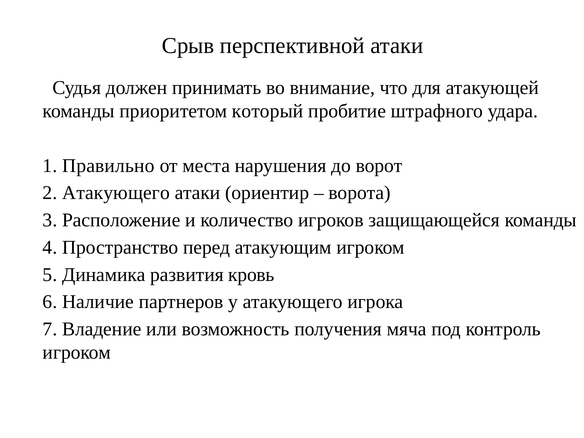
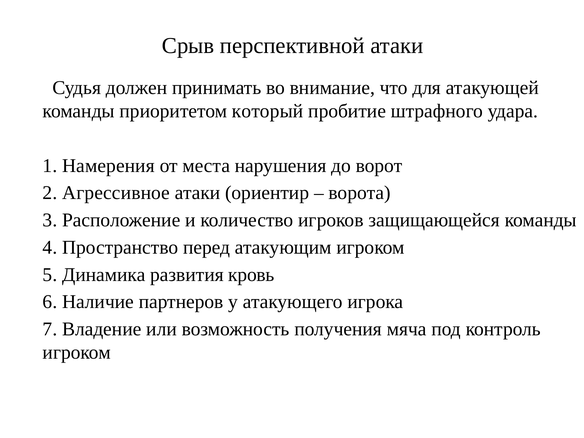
Правильно: Правильно -> Намерения
2 Атакующего: Атакующего -> Агрессивное
